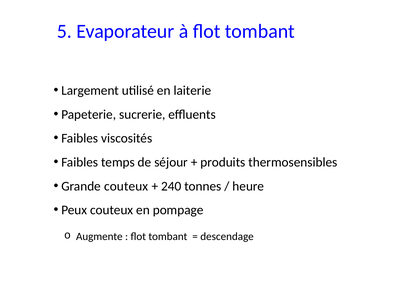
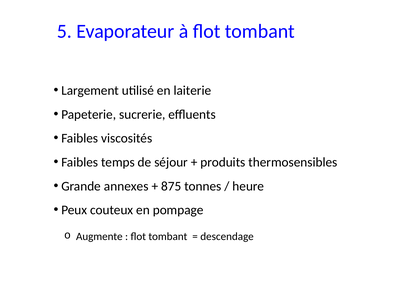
Grande couteux: couteux -> annexes
240: 240 -> 875
